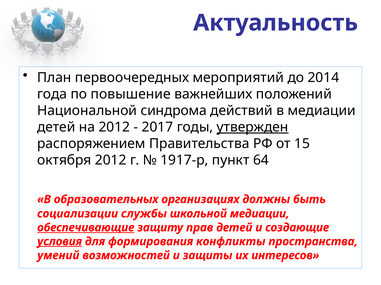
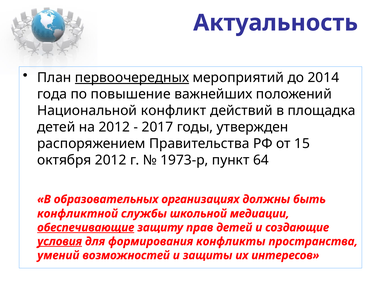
первоочередных underline: none -> present
синдрома: синдрома -> конфликт
в медиации: медиации -> площадка
утвержден underline: present -> none
1917-р: 1917-р -> 1973-р
социализации: социализации -> конфликтной
